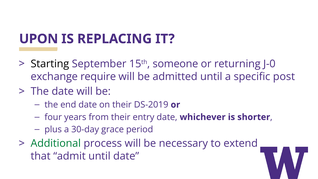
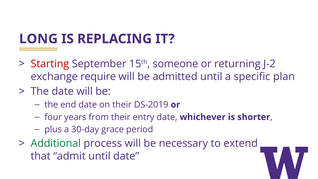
UPON: UPON -> LONG
Starting colour: black -> red
J-0: J-0 -> J-2
post: post -> plan
